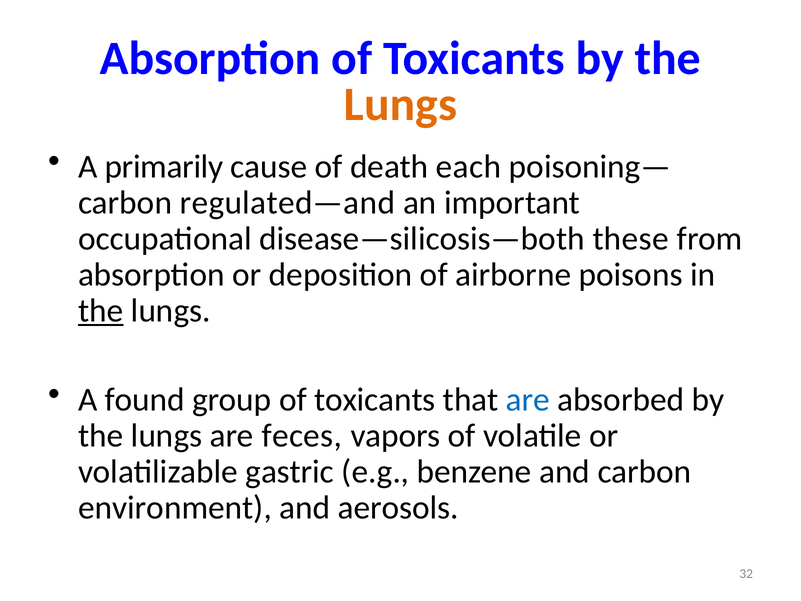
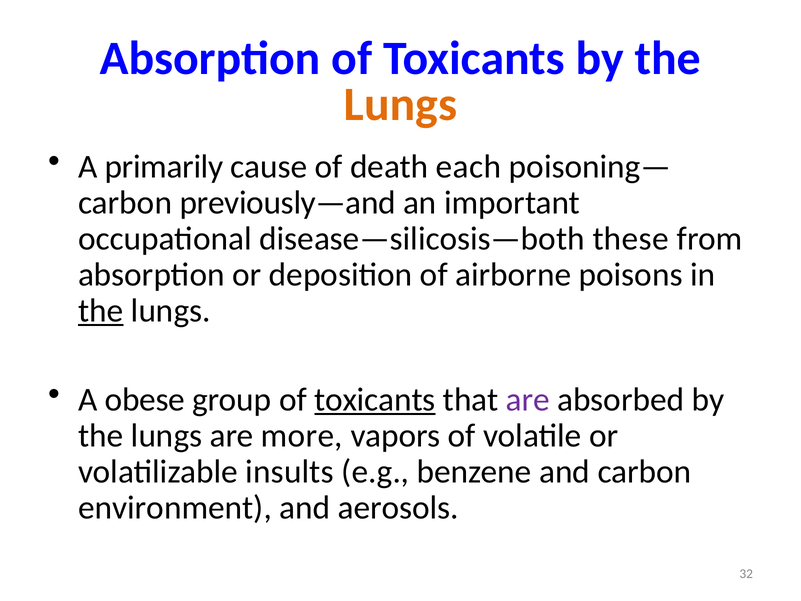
regulated—and: regulated—and -> previously—and
found: found -> obese
toxicants at (375, 400) underline: none -> present
are at (528, 400) colour: blue -> purple
feces: feces -> more
gastric: gastric -> insults
